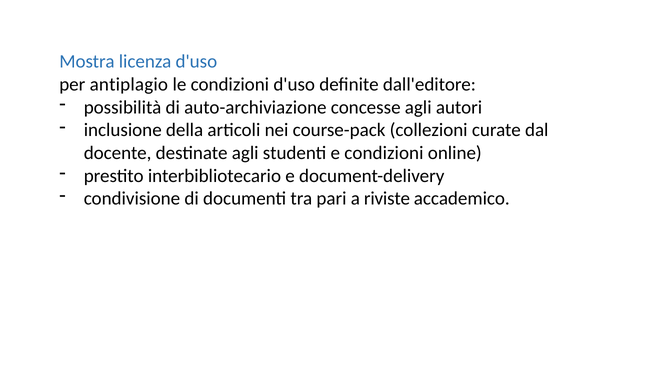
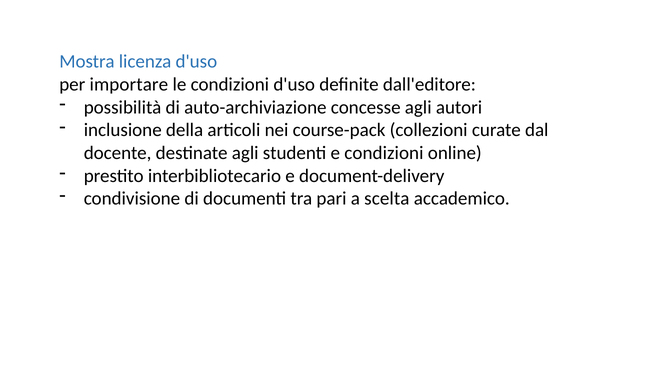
antiplagio: antiplagio -> importare
riviste: riviste -> scelta
